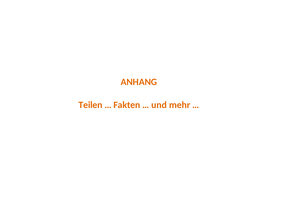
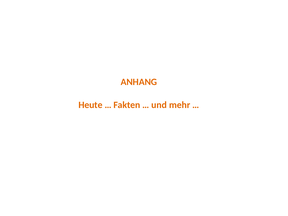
Teilen: Teilen -> Heute
